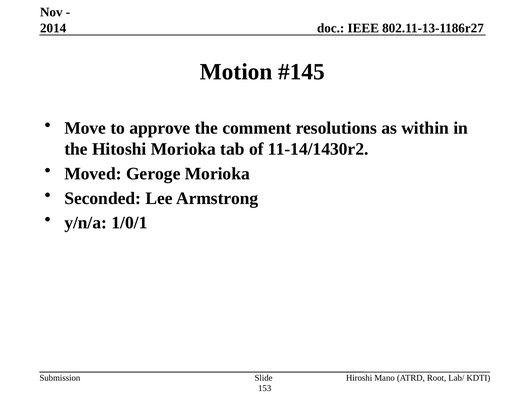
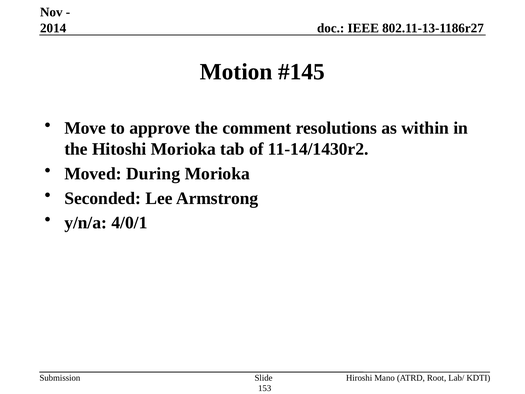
Geroge: Geroge -> During
1/0/1: 1/0/1 -> 4/0/1
